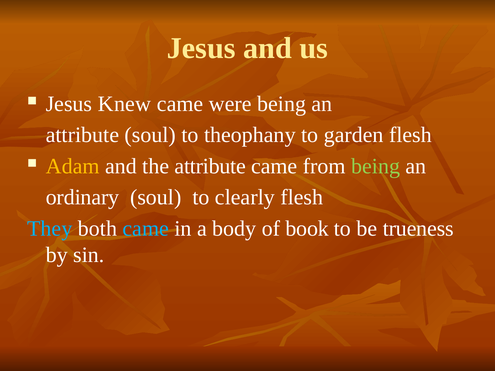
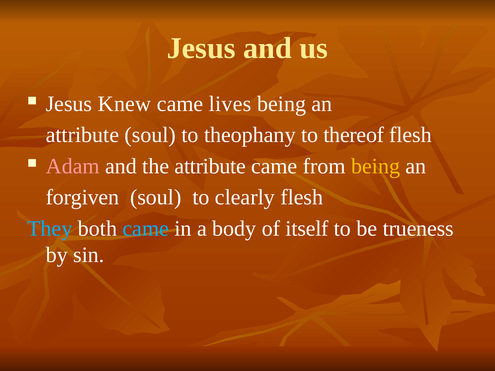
were: were -> lives
garden: garden -> thereof
Adam colour: yellow -> pink
being at (376, 166) colour: light green -> yellow
ordinary: ordinary -> forgiven
book: book -> itself
